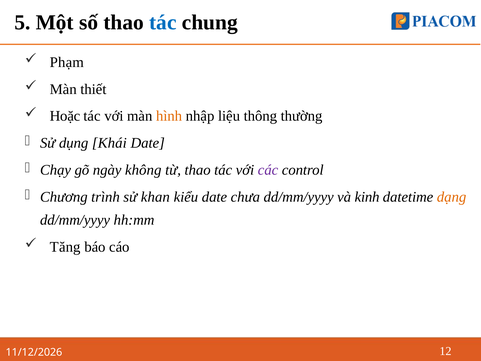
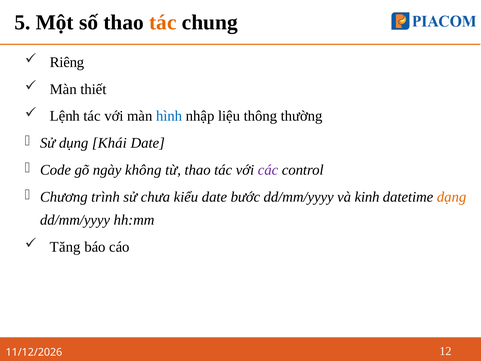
tác at (163, 23) colour: blue -> orange
Phạm: Phạm -> Riêng
Hoặc: Hoặc -> Lệnh
hình colour: orange -> blue
Chạy: Chạy -> Code
khan: khan -> chưa
chưa: chưa -> bước
